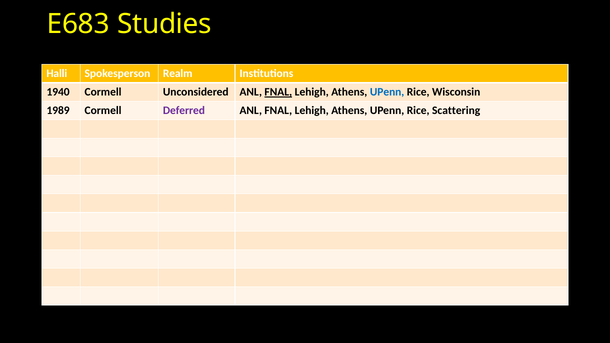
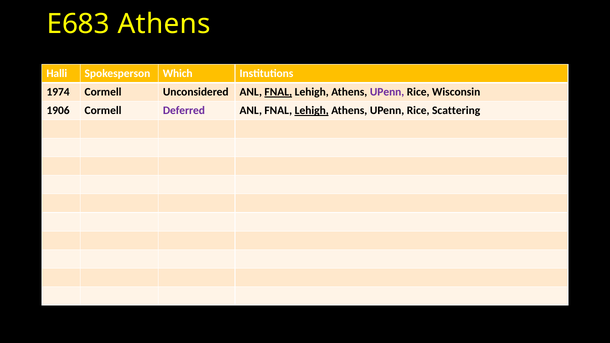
E683 Studies: Studies -> Athens
Realm: Realm -> Which
1940: 1940 -> 1974
UPenn at (387, 92) colour: blue -> purple
1989: 1989 -> 1906
Lehigh at (312, 111) underline: none -> present
